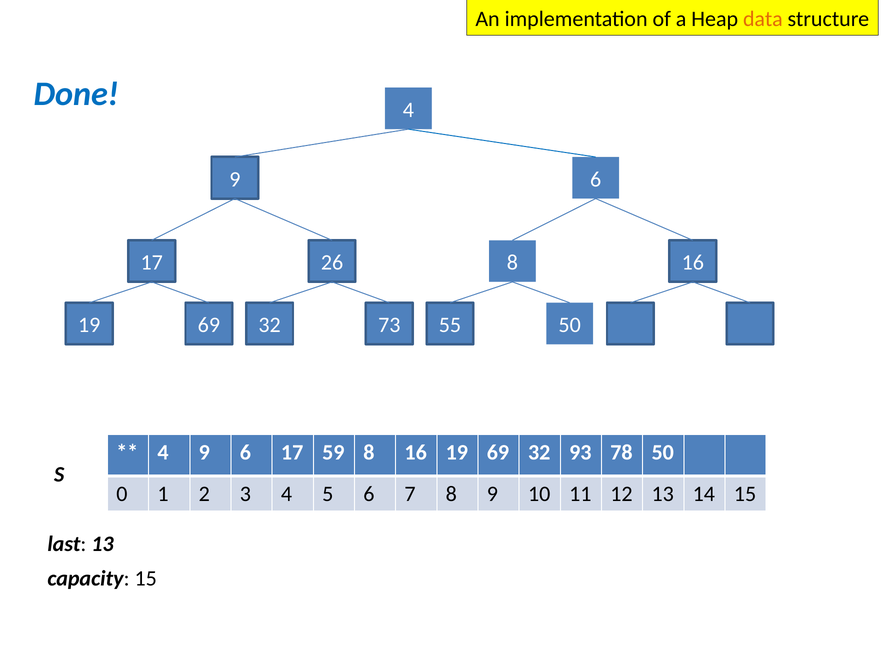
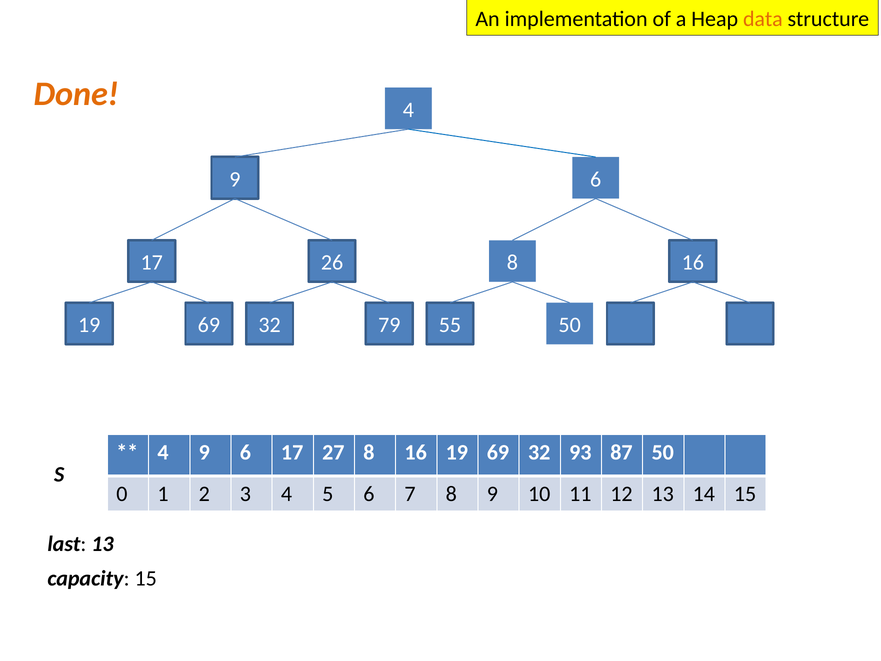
Done colour: blue -> orange
73: 73 -> 79
59: 59 -> 27
78: 78 -> 87
